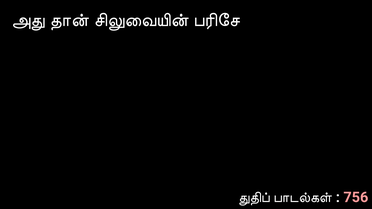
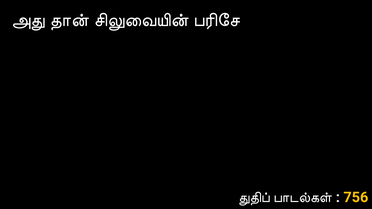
756 colour: pink -> yellow
